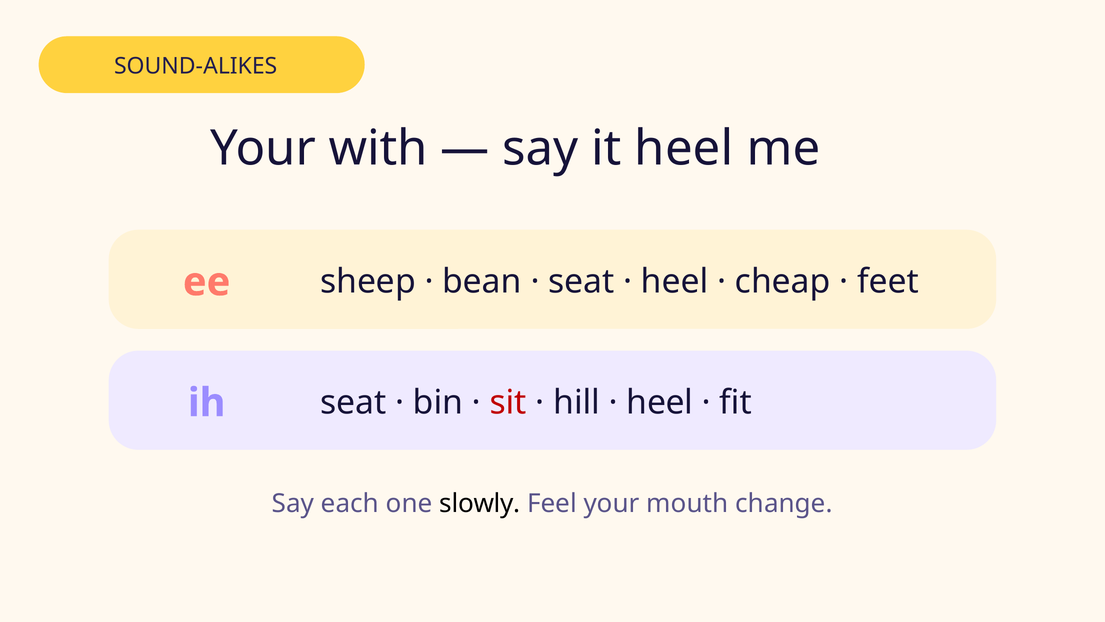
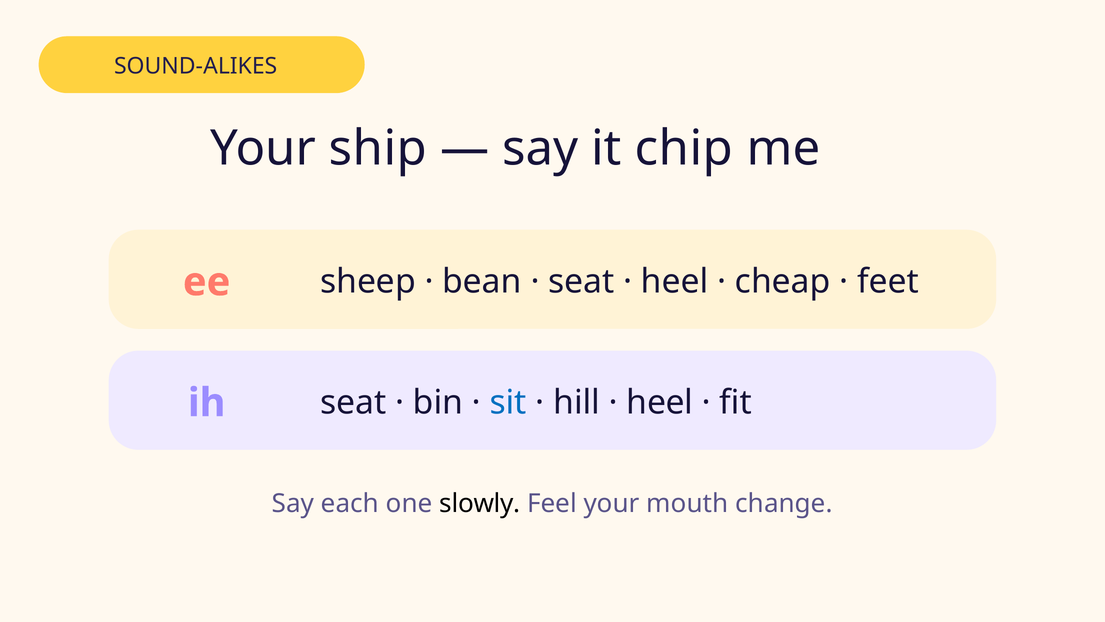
with: with -> ship
it heel: heel -> chip
sit colour: red -> blue
